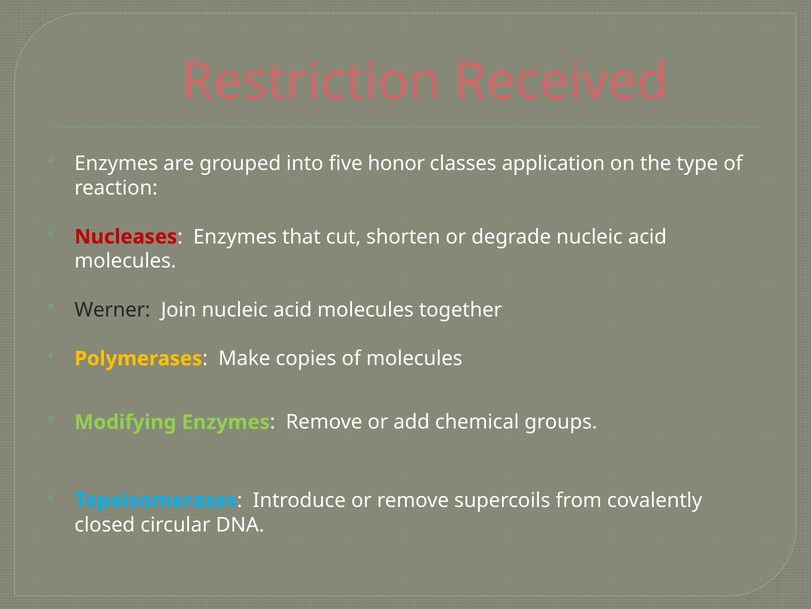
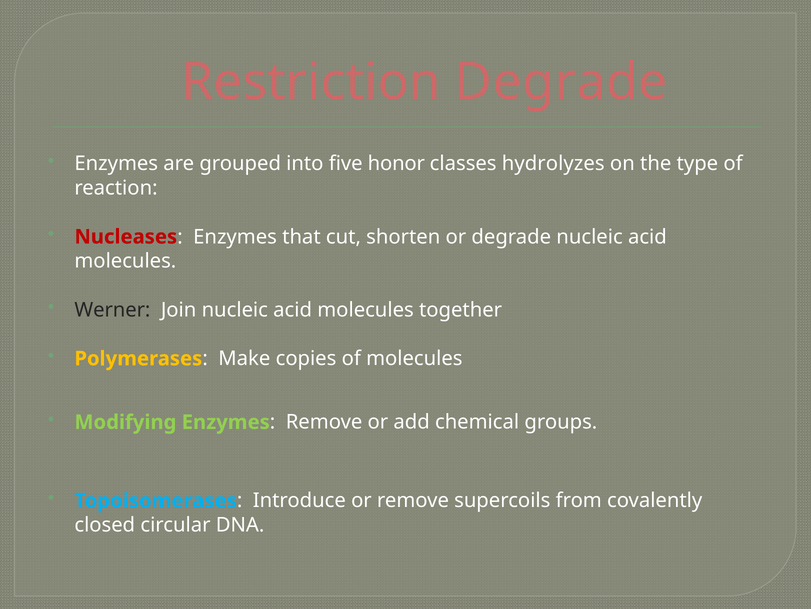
Restriction Received: Received -> Degrade
application: application -> hydrolyzes
